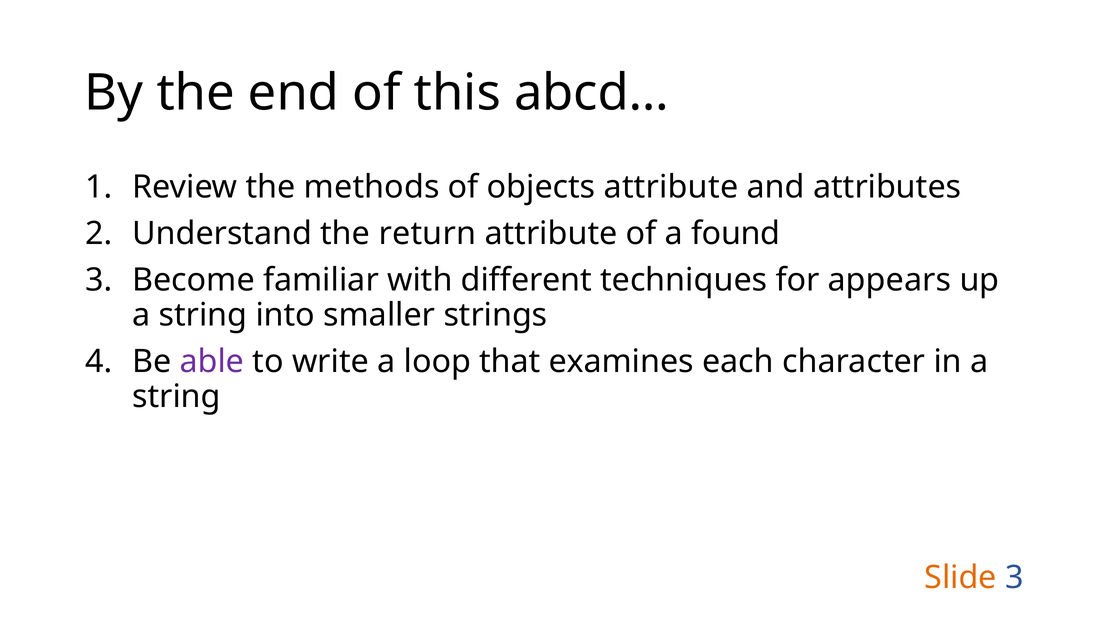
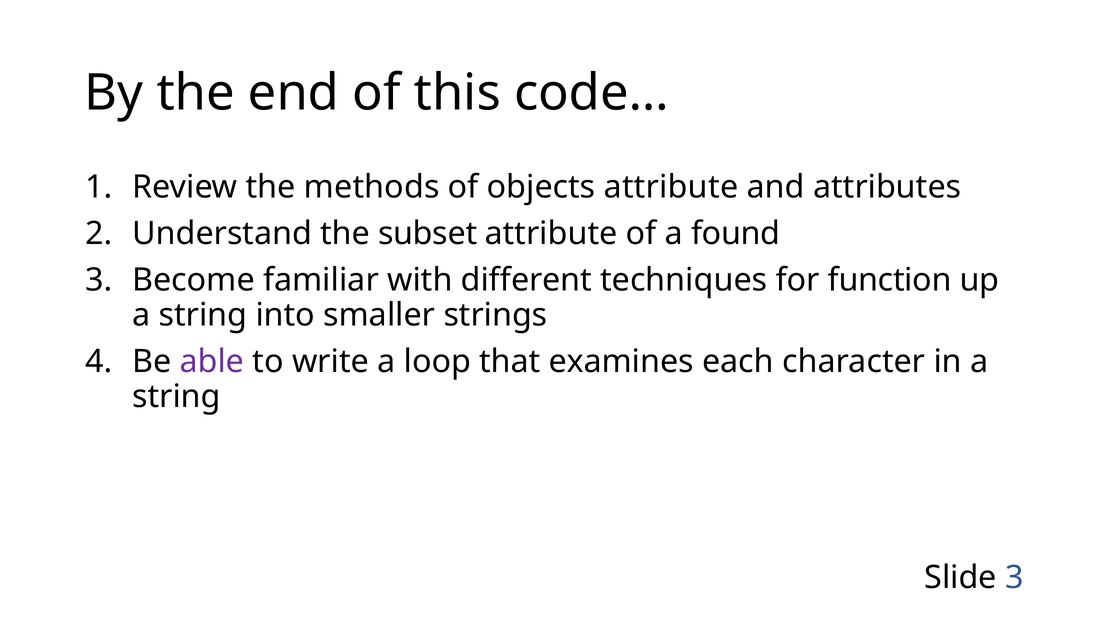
abcd…: abcd… -> code…
return: return -> subset
appears: appears -> function
Slide colour: orange -> black
